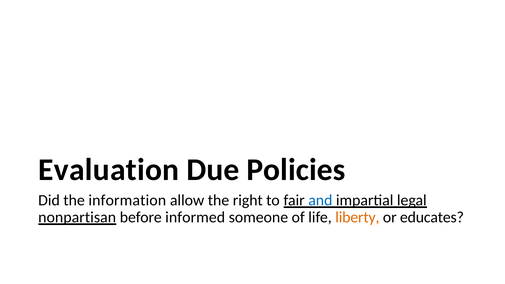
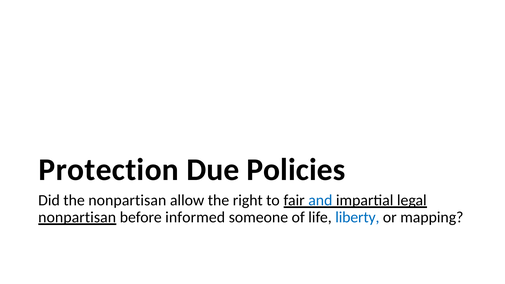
Evaluation: Evaluation -> Protection
the information: information -> nonpartisan
liberty colour: orange -> blue
educates: educates -> mapping
